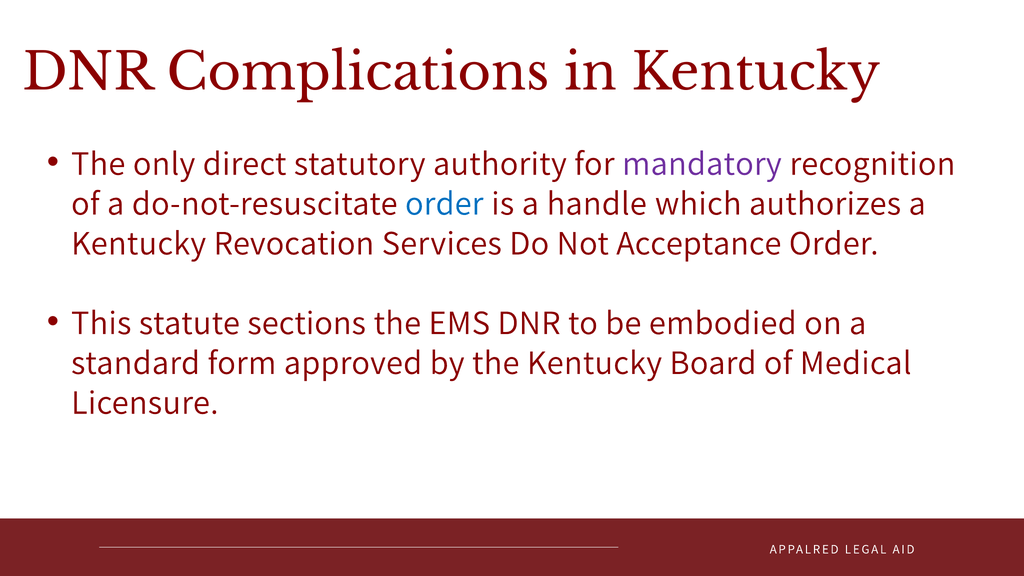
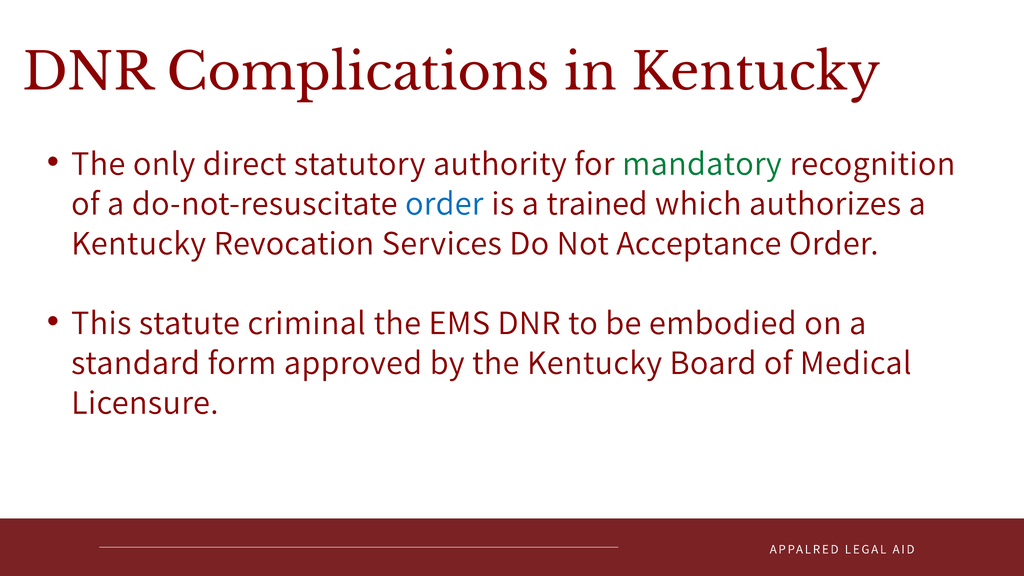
mandatory colour: purple -> green
handle: handle -> trained
sections: sections -> criminal
